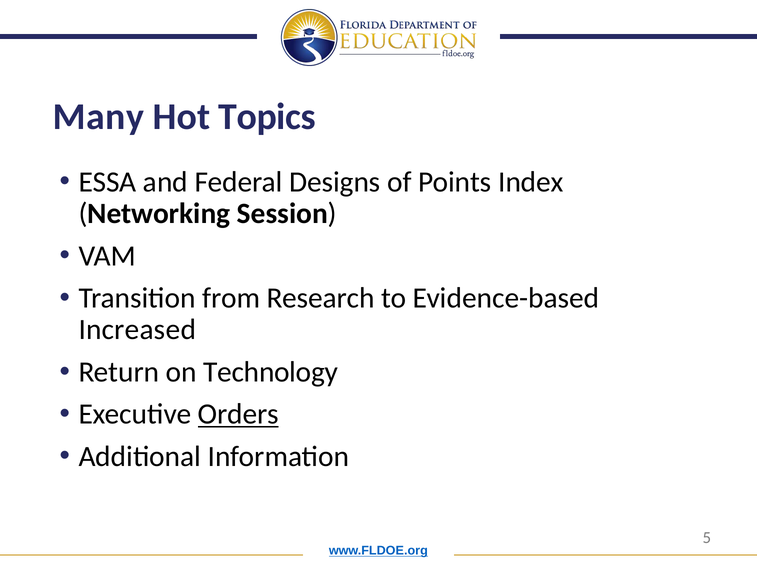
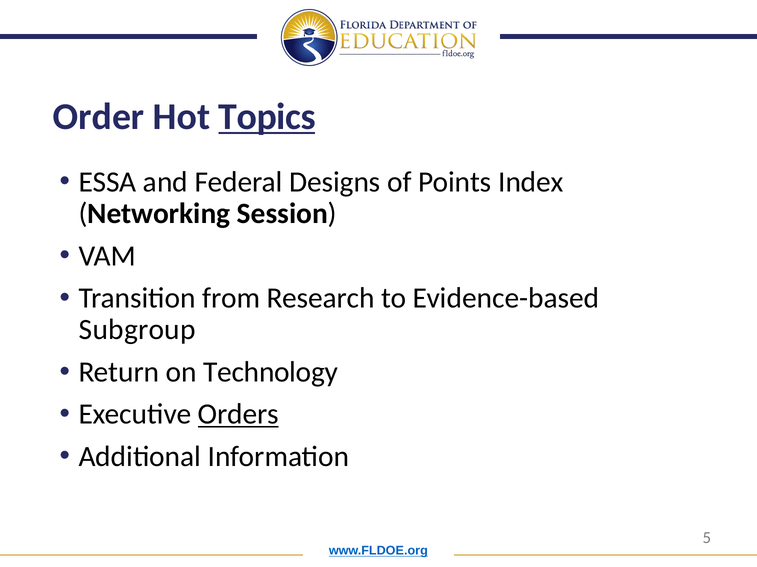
Many: Many -> Order
Topics underline: none -> present
Increased: Increased -> Subgroup
